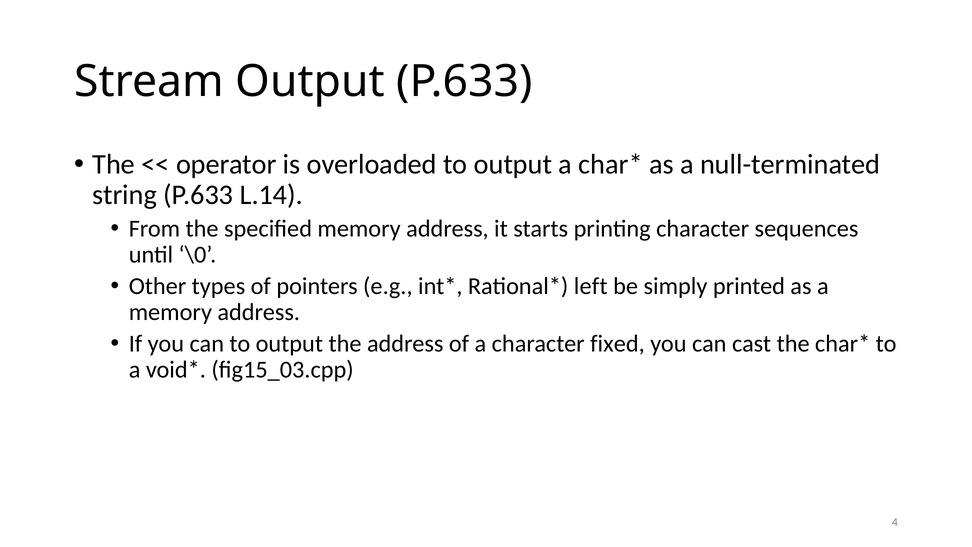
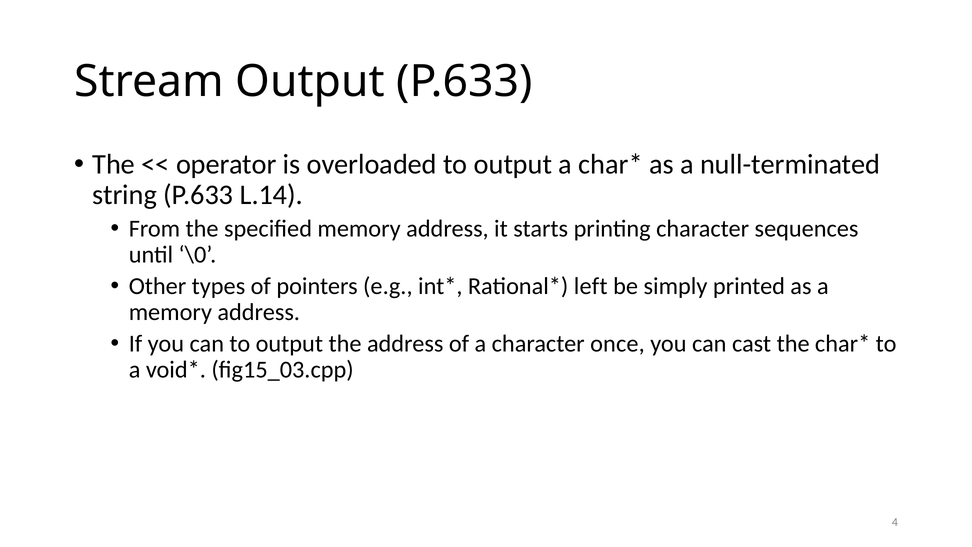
fixed: fixed -> once
